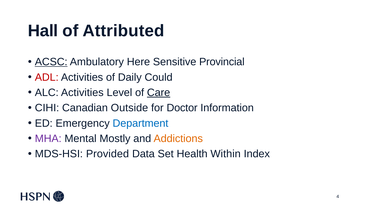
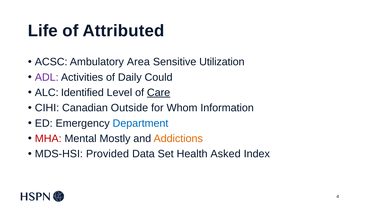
Hall: Hall -> Life
ACSC underline: present -> none
Here: Here -> Area
Provincial: Provincial -> Utilization
ADL colour: red -> purple
ALC Activities: Activities -> Identified
Doctor: Doctor -> Whom
MHA colour: purple -> red
Within: Within -> Asked
